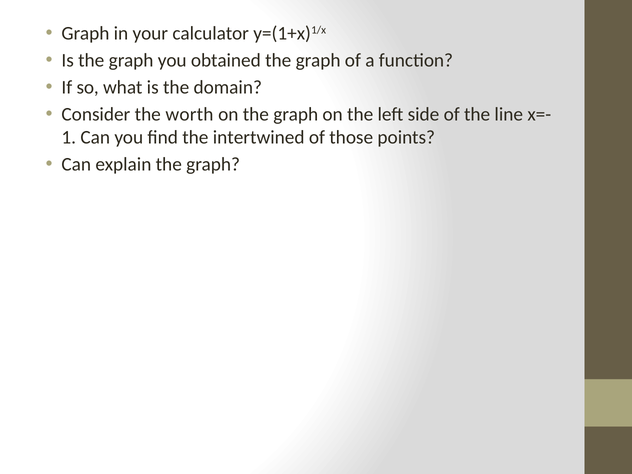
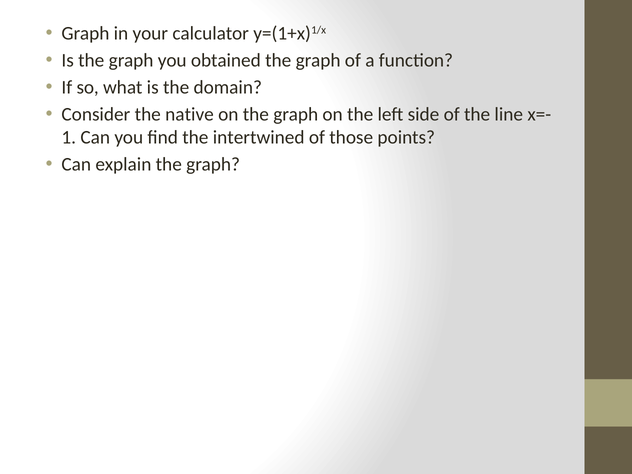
worth: worth -> native
